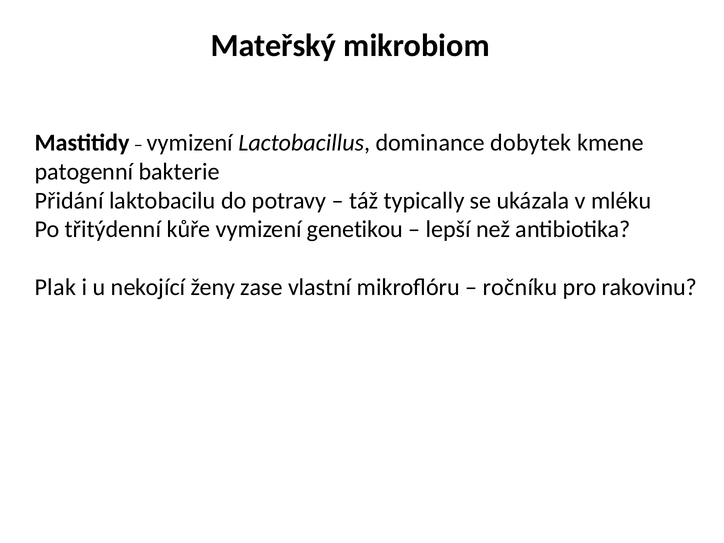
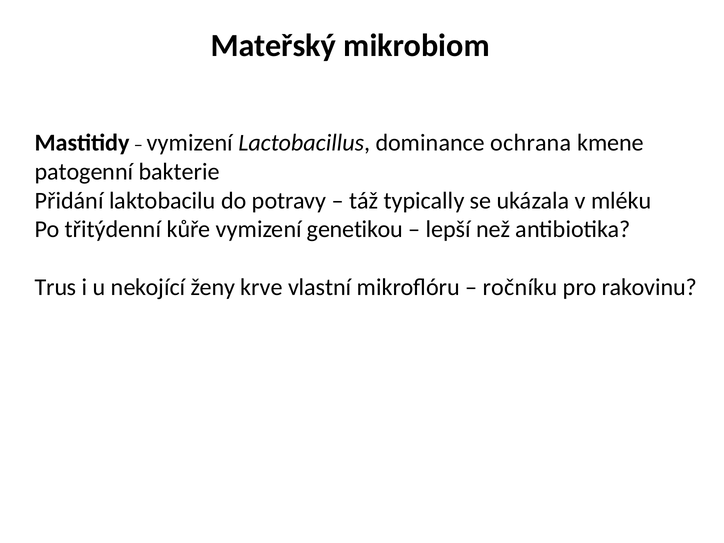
dobytek: dobytek -> ochrana
Plak: Plak -> Trus
zase: zase -> krve
